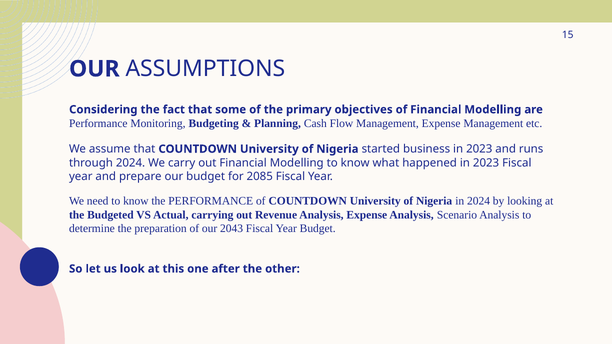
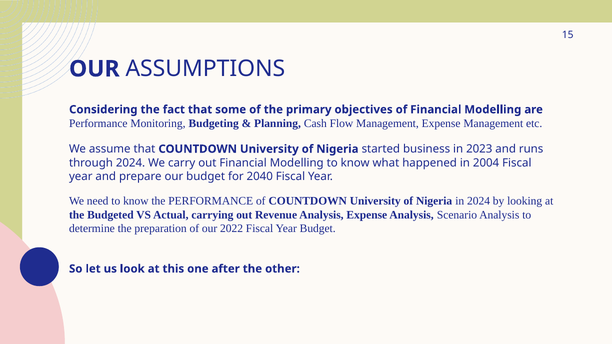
happened in 2023: 2023 -> 2004
2085: 2085 -> 2040
2043: 2043 -> 2022
